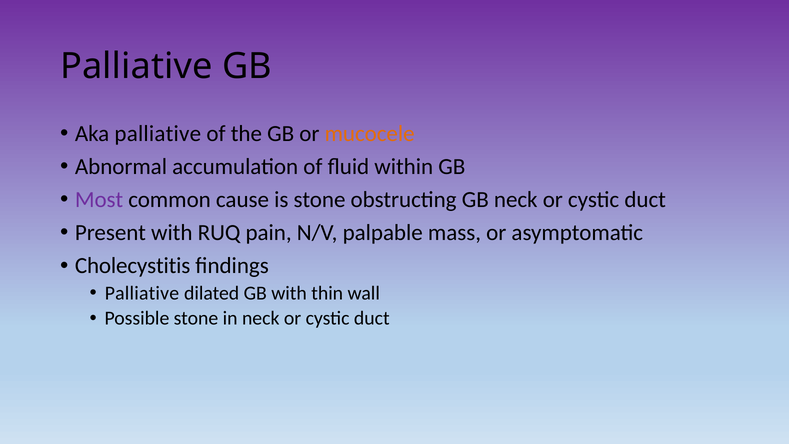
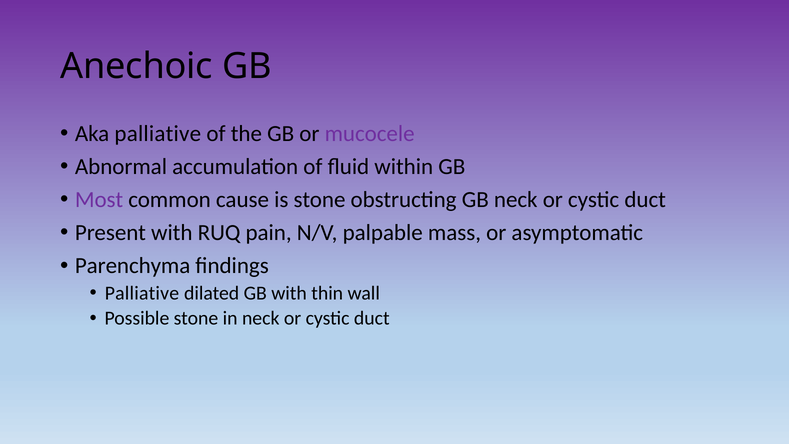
Palliative at (136, 66): Palliative -> Anechoic
mucocele colour: orange -> purple
Cholecystitis: Cholecystitis -> Parenchyma
